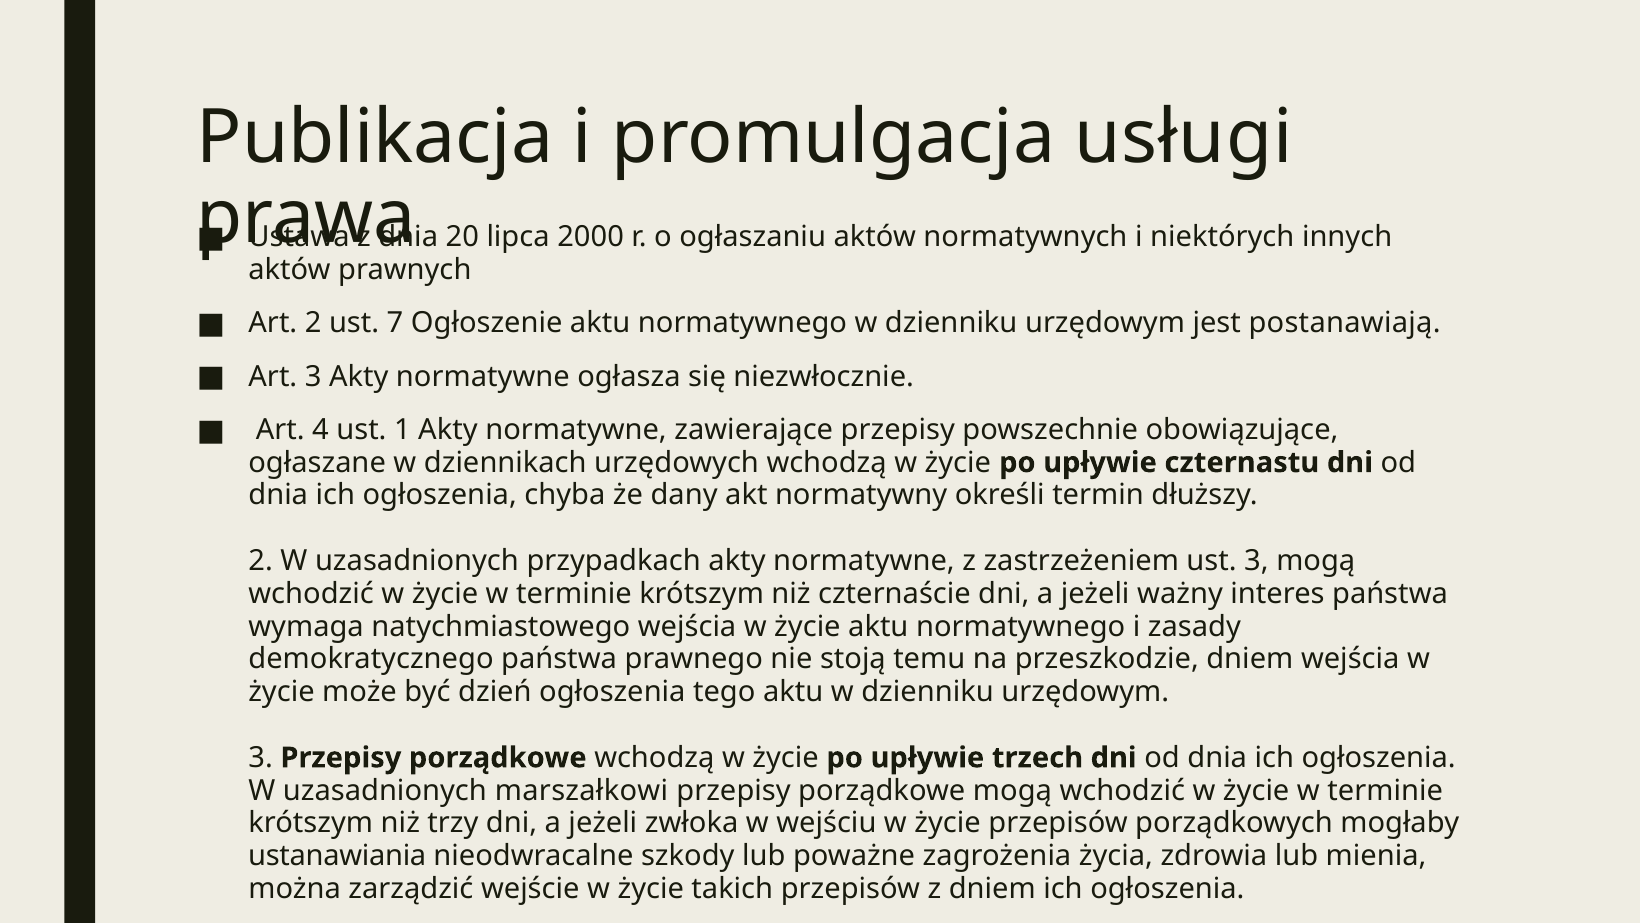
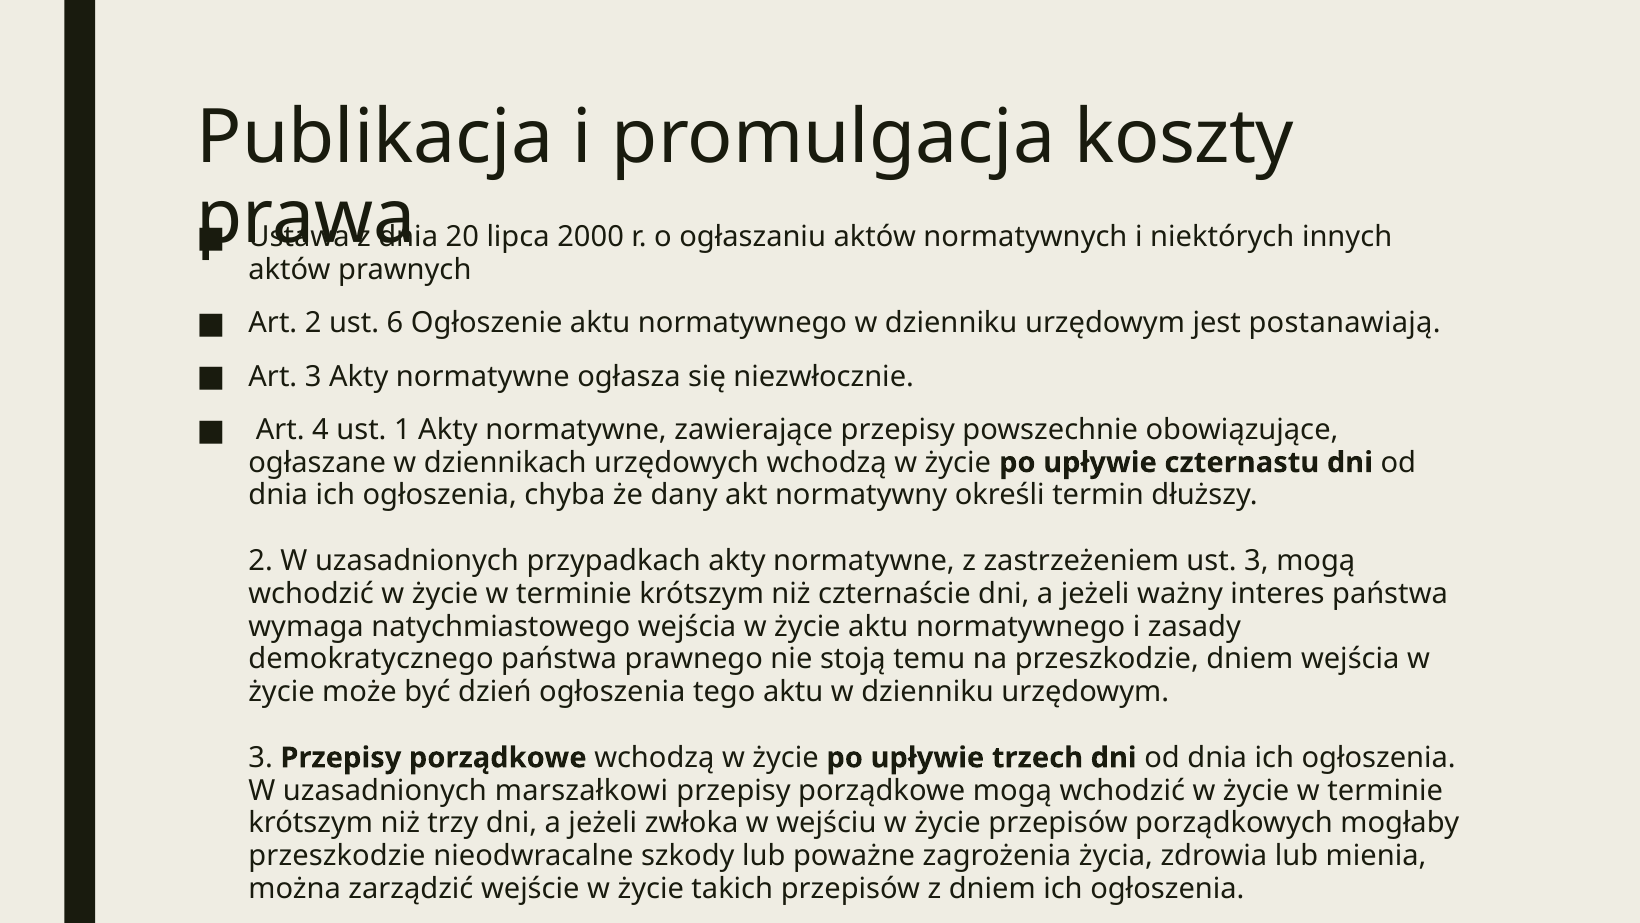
usługi: usługi -> koszty
7: 7 -> 6
ustanawiania at (337, 856): ustanawiania -> przeszkodzie
